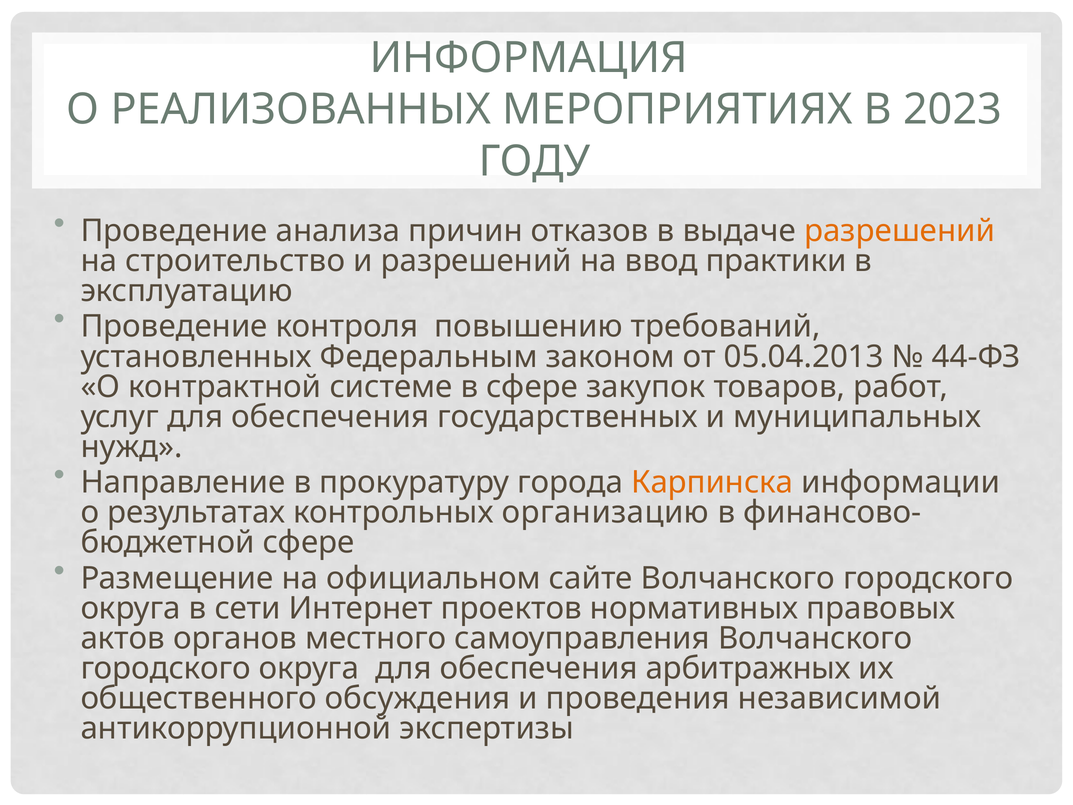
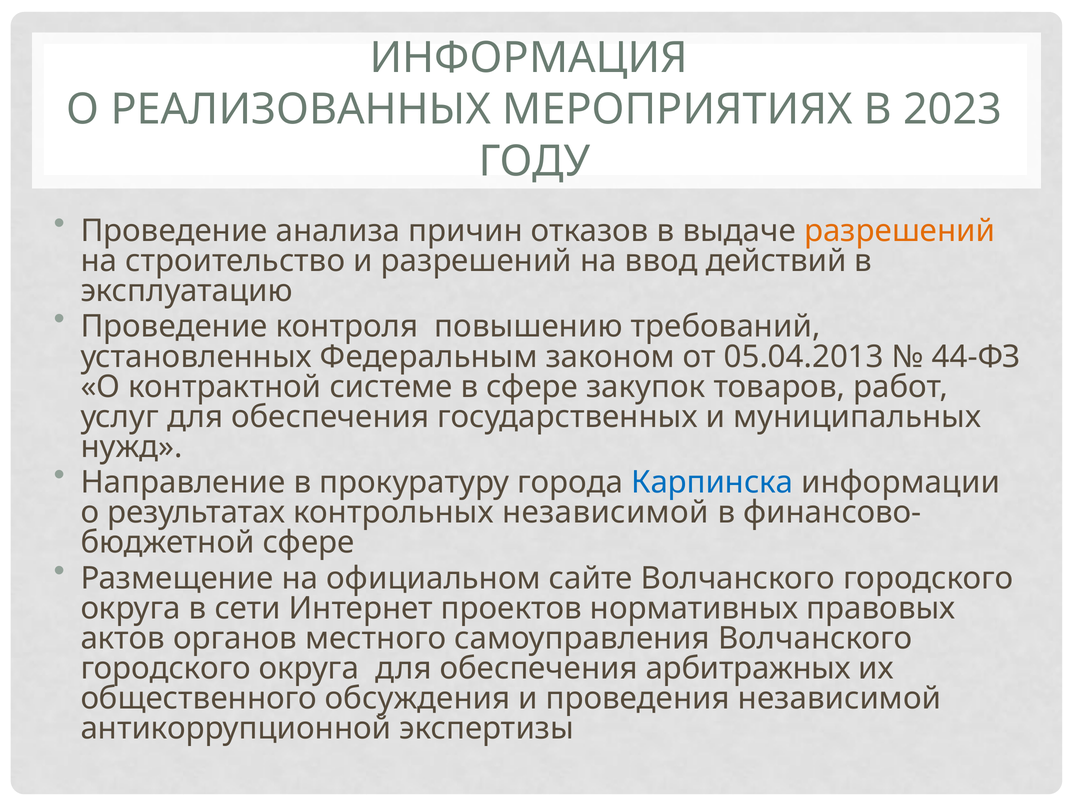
практики: практики -> действий
Карпинска colour: orange -> blue
контрольных организацию: организацию -> независимой
